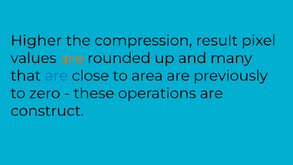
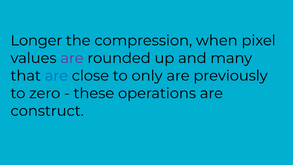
Higher: Higher -> Longer
result: result -> when
are at (72, 58) colour: orange -> purple
area: area -> only
